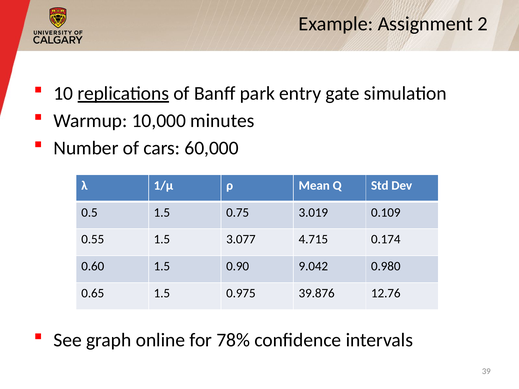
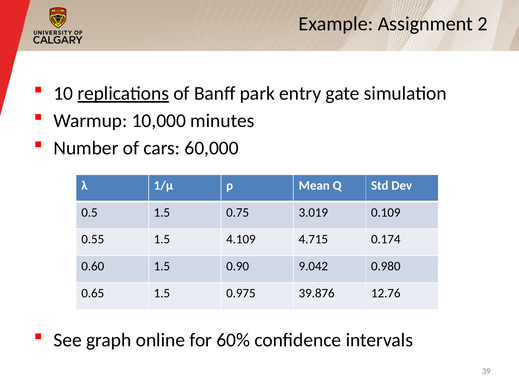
3.077: 3.077 -> 4.109
78%: 78% -> 60%
